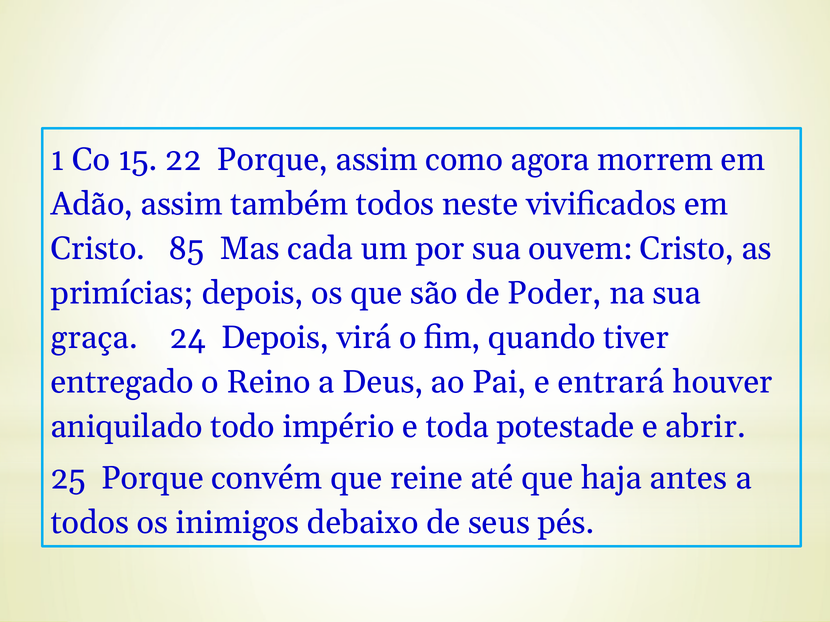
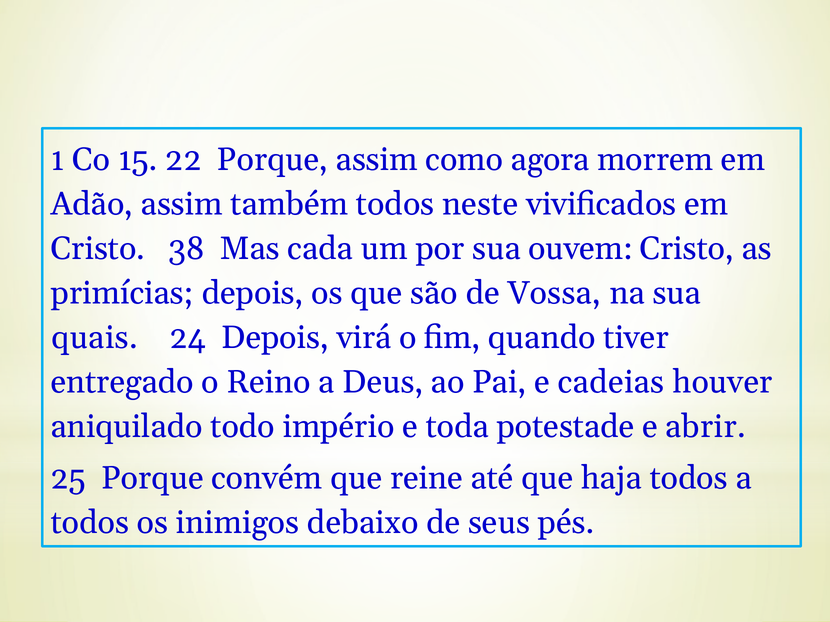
85: 85 -> 38
Poder: Poder -> Vossa
graça: graça -> quais
entrará: entrará -> cadeias
haja antes: antes -> todos
